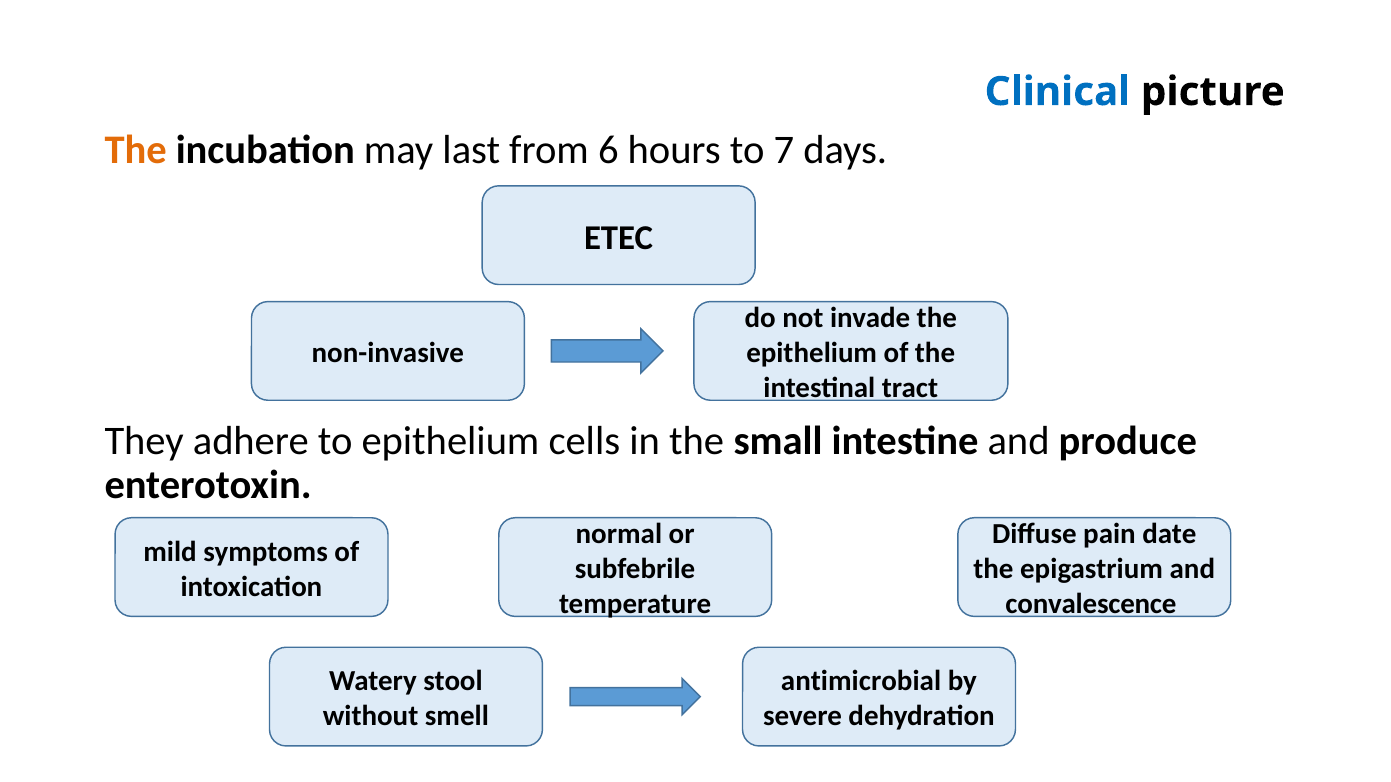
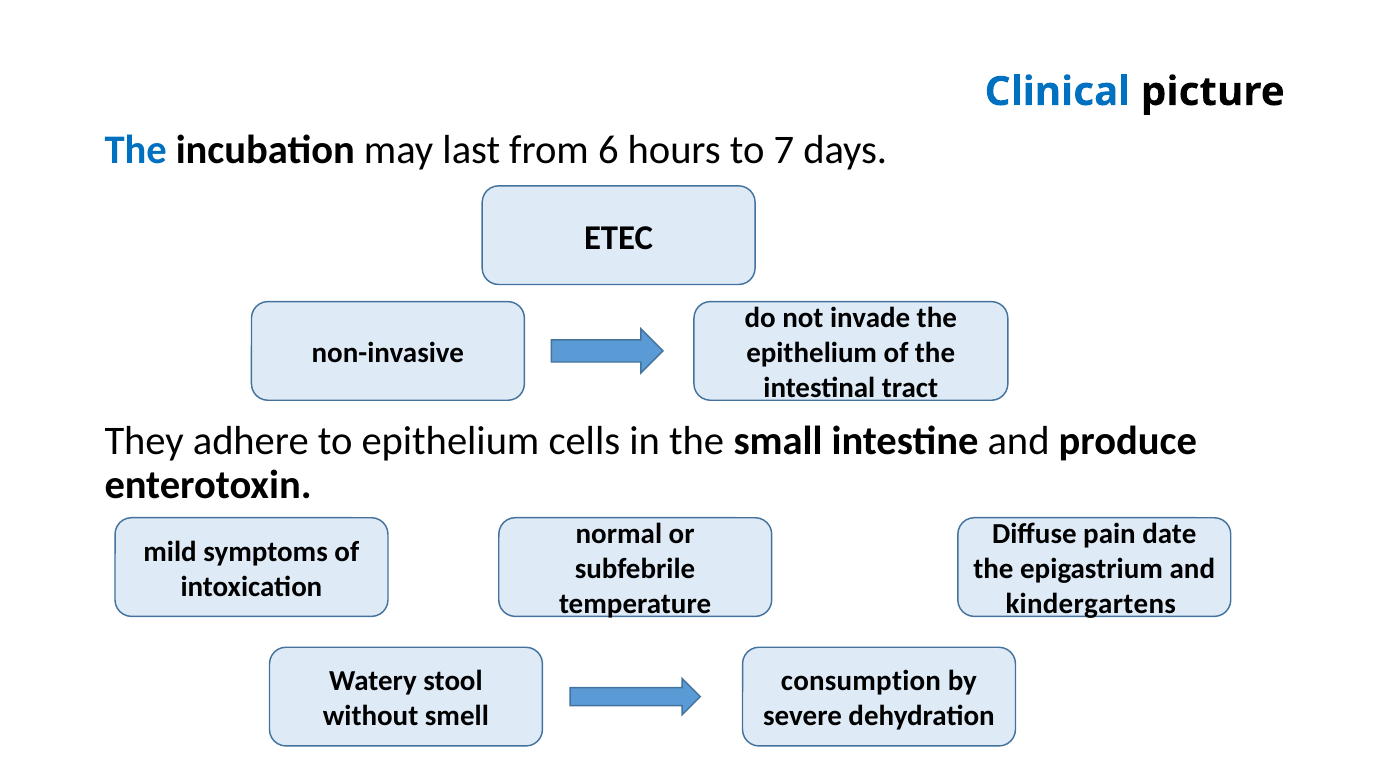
The at (136, 151) colour: orange -> blue
convalescence: convalescence -> kindergartens
antimicrobial: antimicrobial -> consumption
